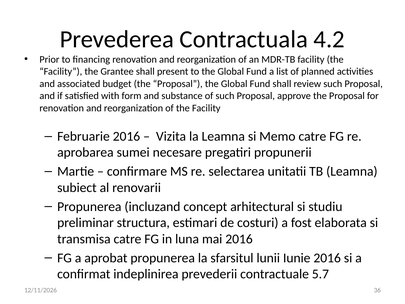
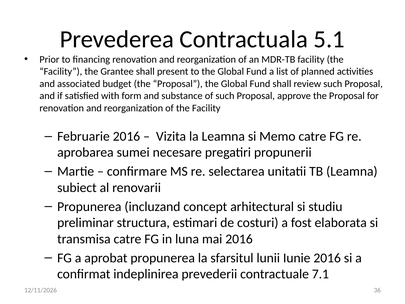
4.2: 4.2 -> 5.1
5.7: 5.7 -> 7.1
